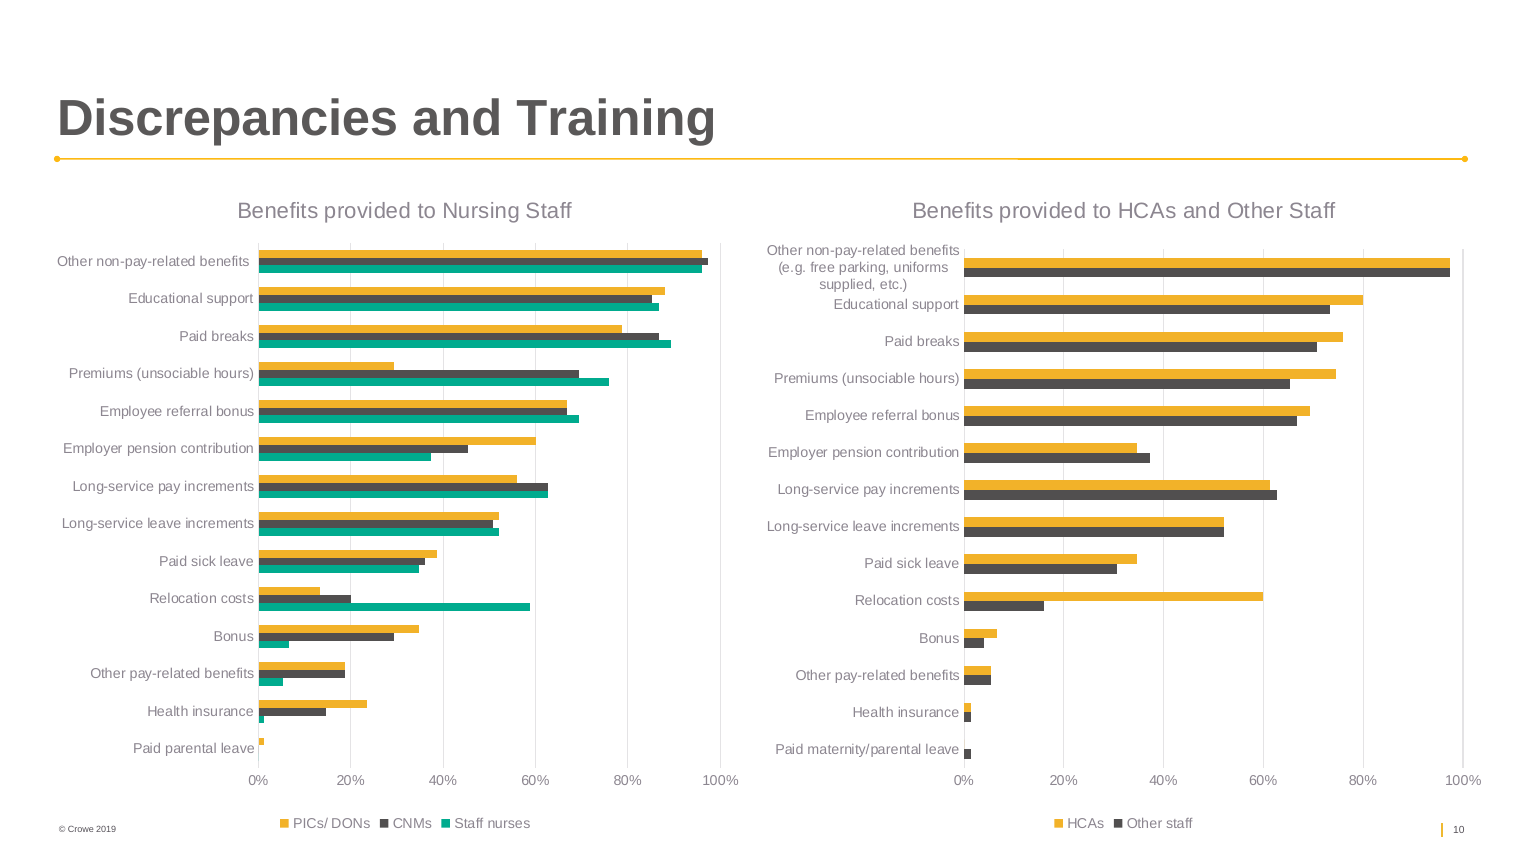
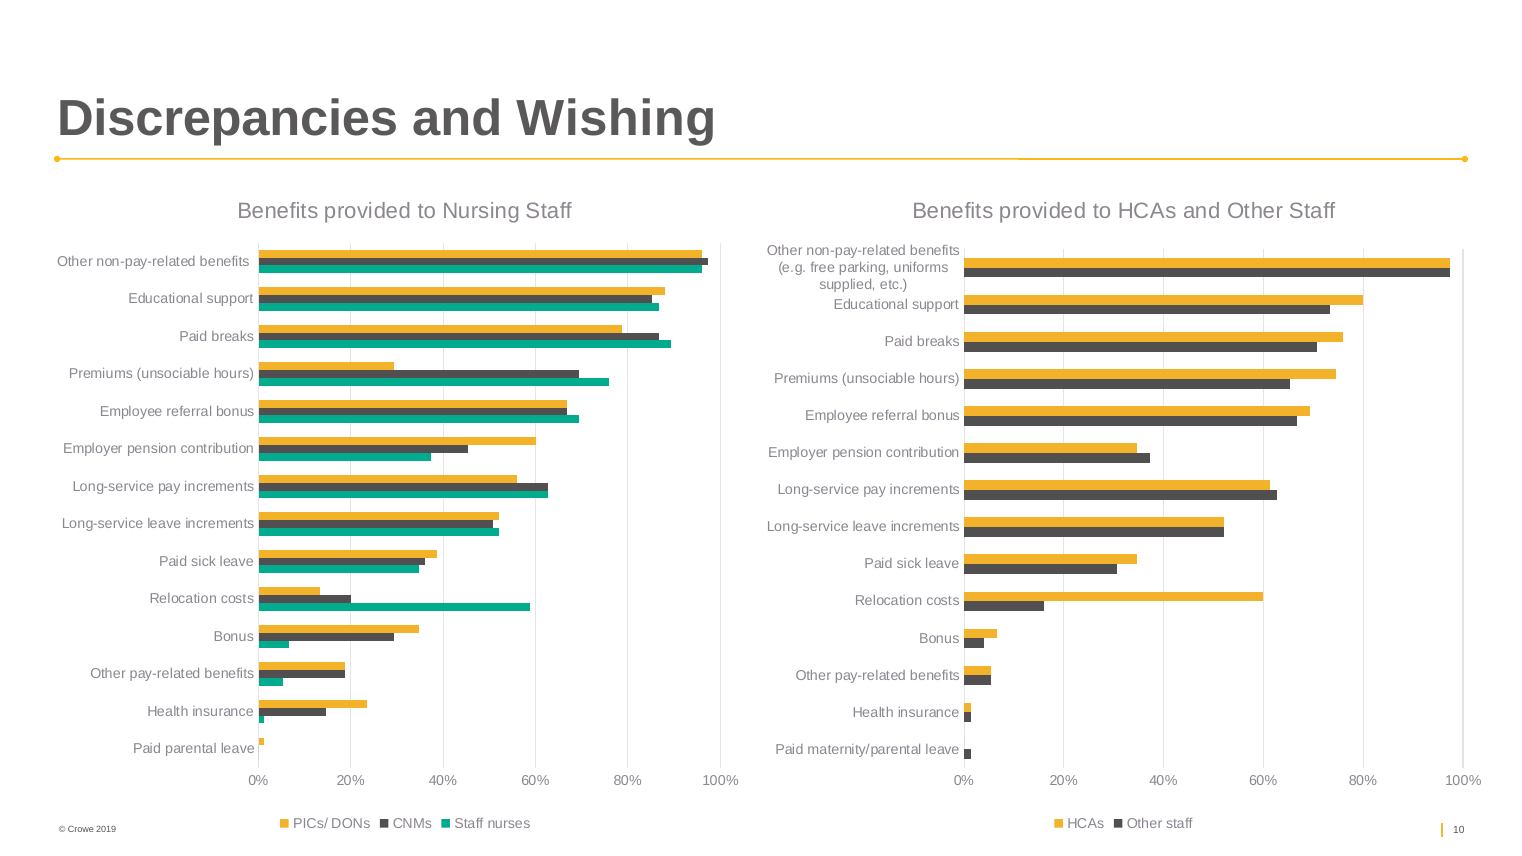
Training: Training -> Wishing
